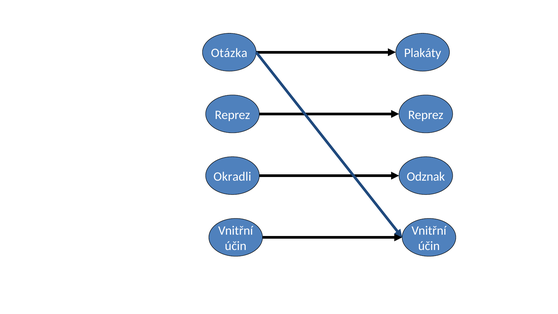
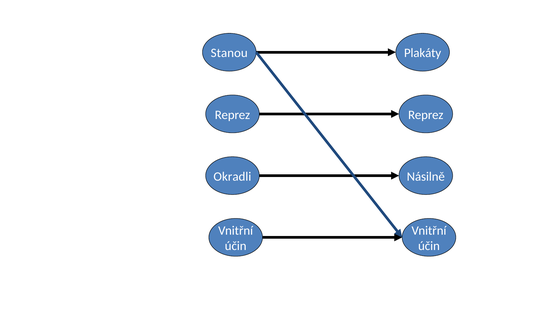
Otázka: Otázka -> Stanou
Odznak: Odznak -> Násilně
